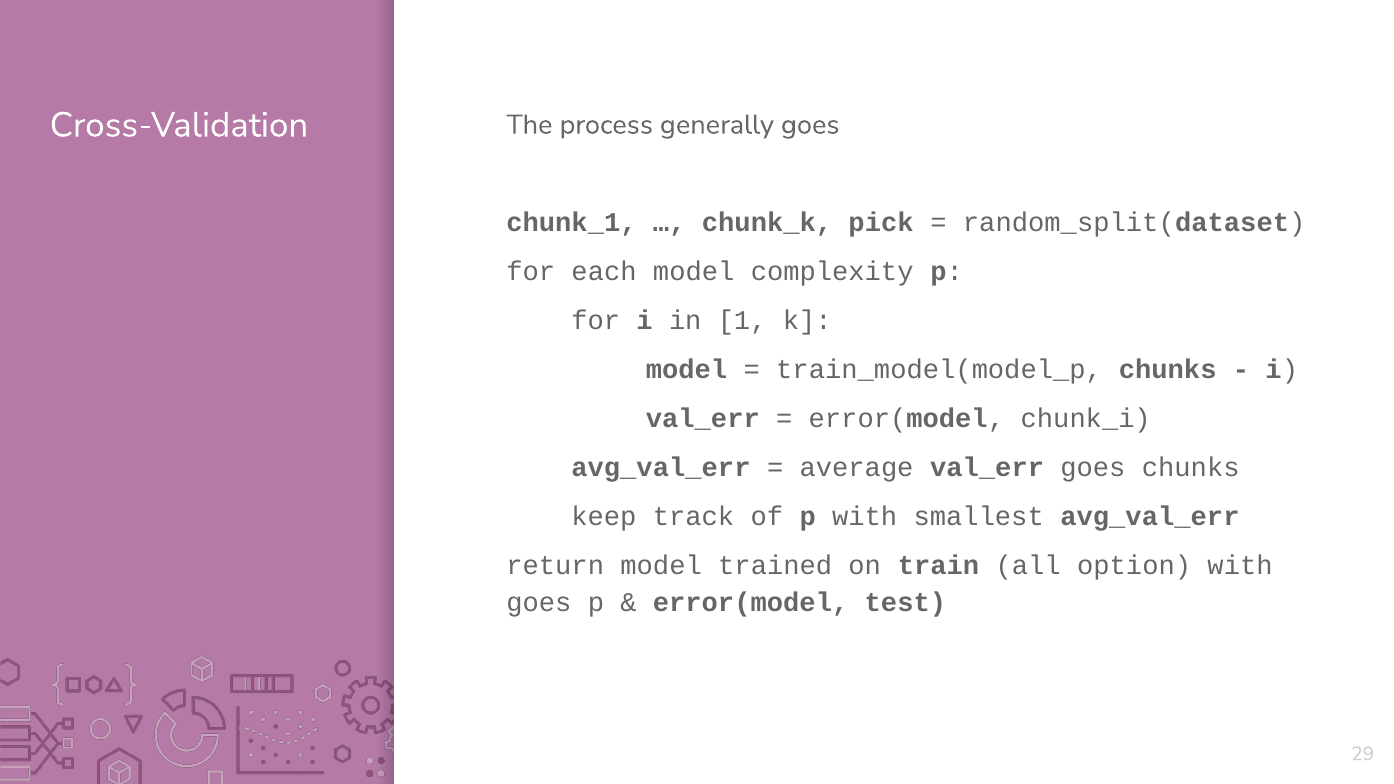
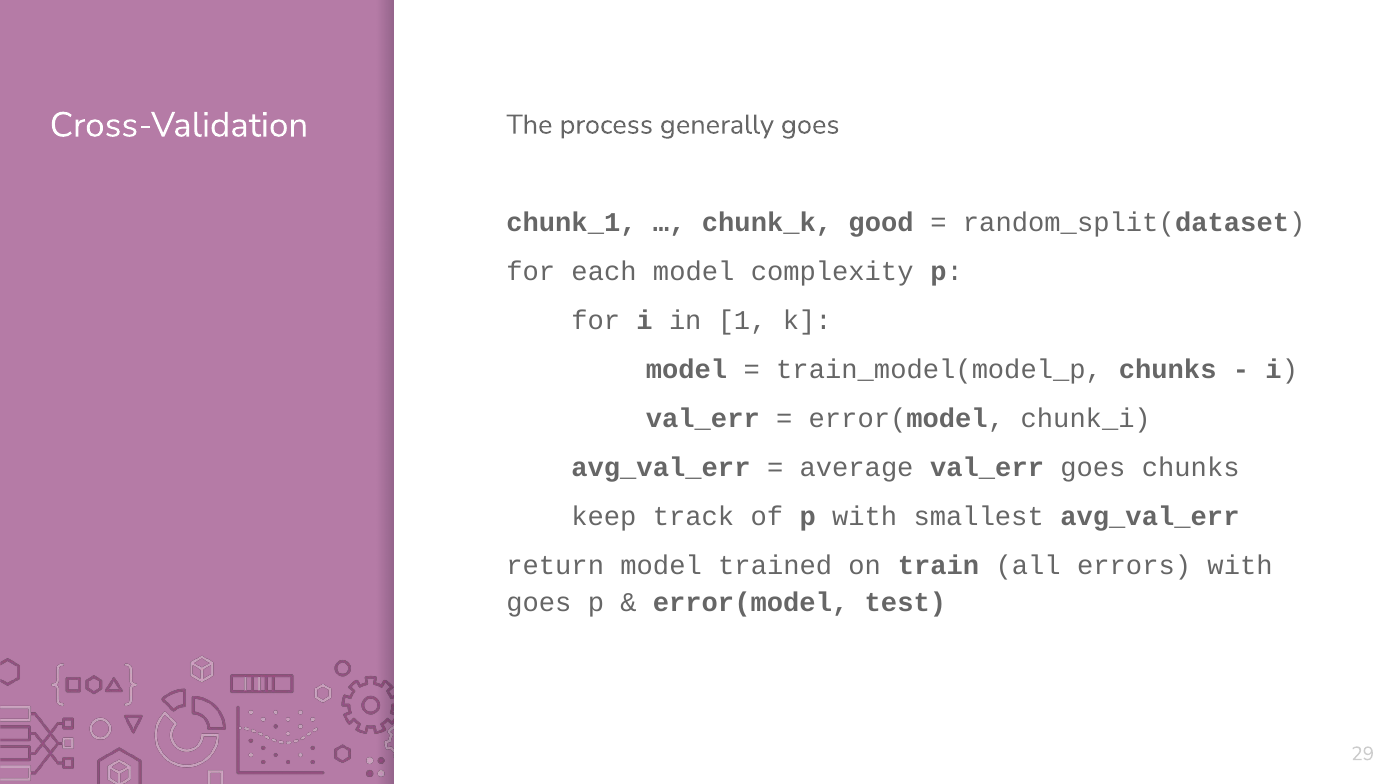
pick: pick -> good
option: option -> errors
